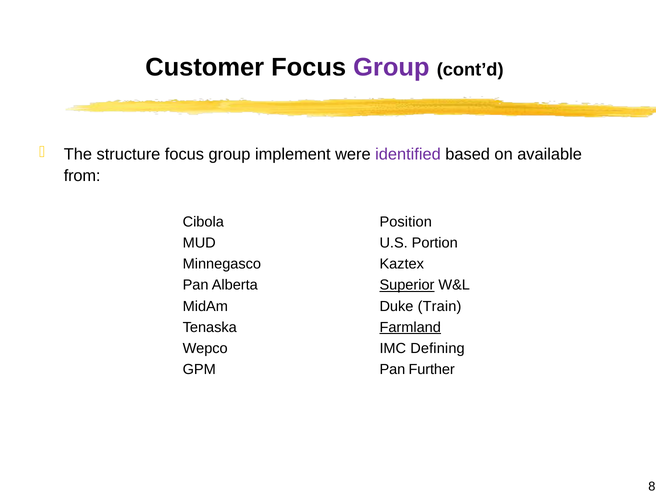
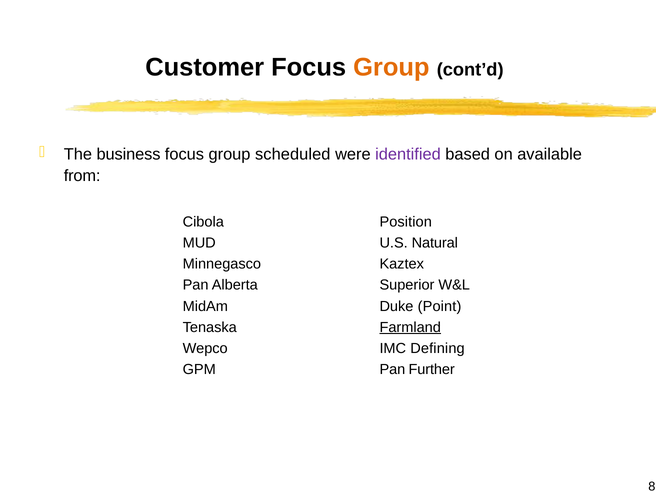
Group at (391, 67) colour: purple -> orange
structure: structure -> business
implement: implement -> scheduled
Portion: Portion -> Natural
Superior underline: present -> none
Train: Train -> Point
